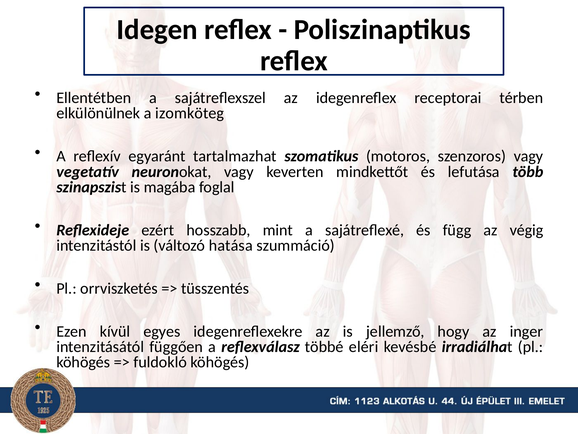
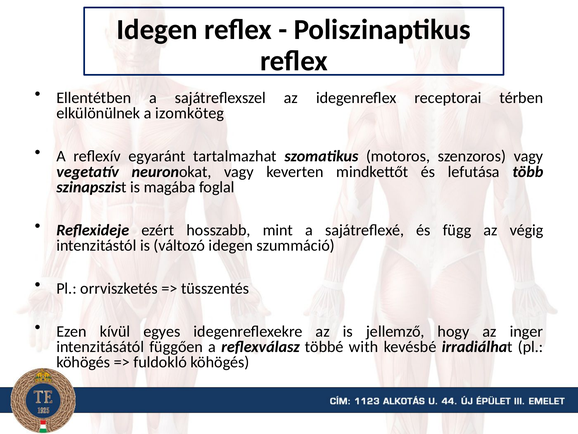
változó hatása: hatása -> idegen
eléri: eléri -> with
